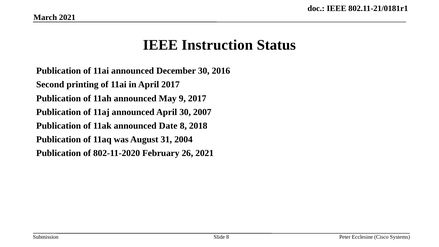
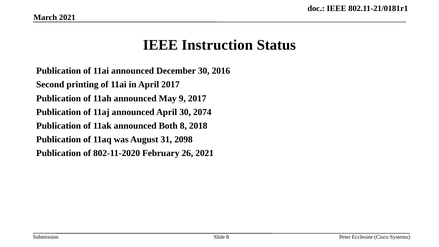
2007: 2007 -> 2074
Date: Date -> Both
2004: 2004 -> 2098
